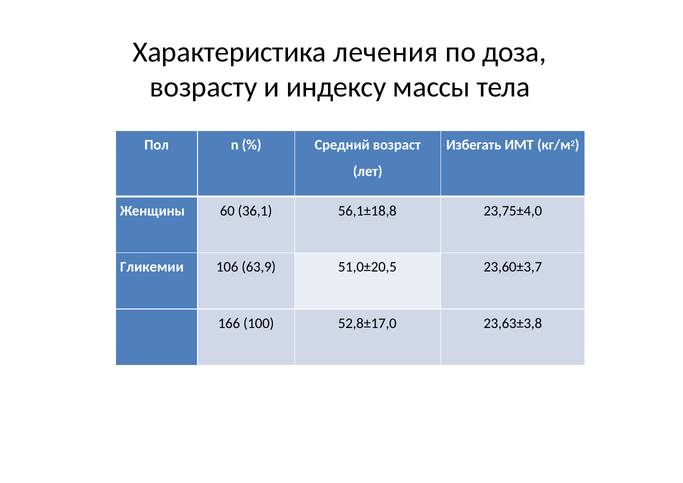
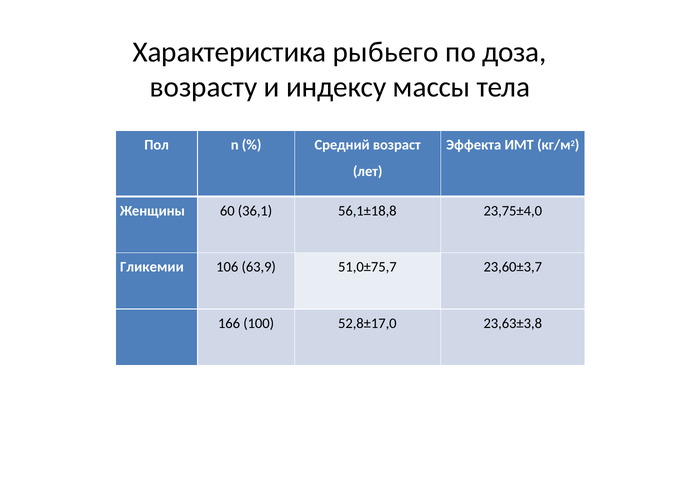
лечения: лечения -> рыбьего
Избегать: Избегать -> Эффекта
51,0±20,5: 51,0±20,5 -> 51,0±75,7
